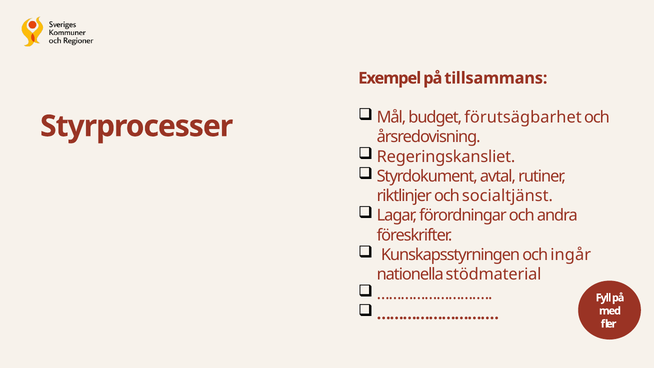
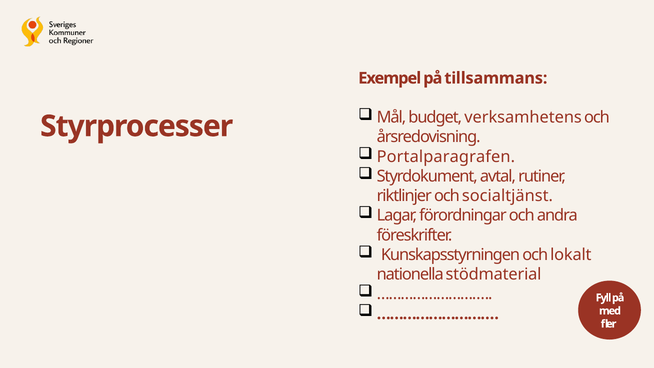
förutsägbarhet: förutsägbarhet -> verksamhetens
Regeringskansliet: Regeringskansliet -> Portalparagrafen
ingår: ingår -> lokalt
